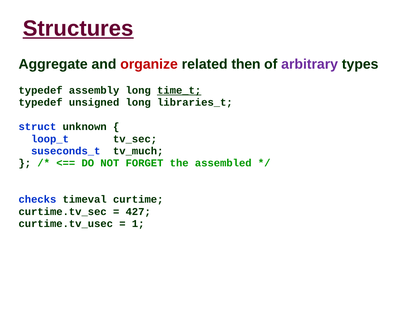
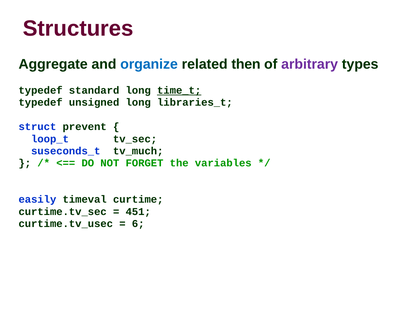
Structures underline: present -> none
organize colour: red -> blue
assembly: assembly -> standard
unknown: unknown -> prevent
assembled: assembled -> variables
checks: checks -> easily
427: 427 -> 451
1: 1 -> 6
